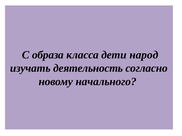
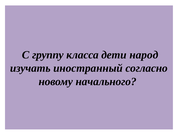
образа: образа -> группу
деятельность: деятельность -> иностранный
